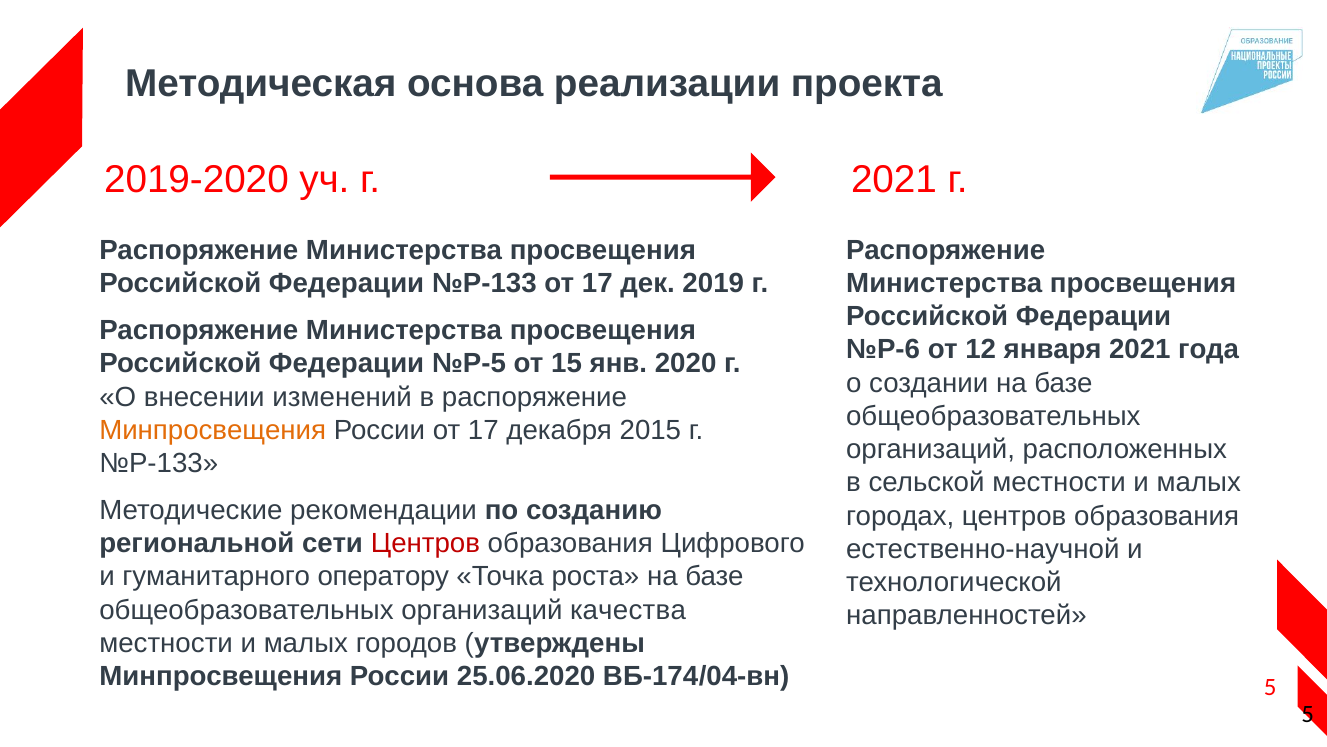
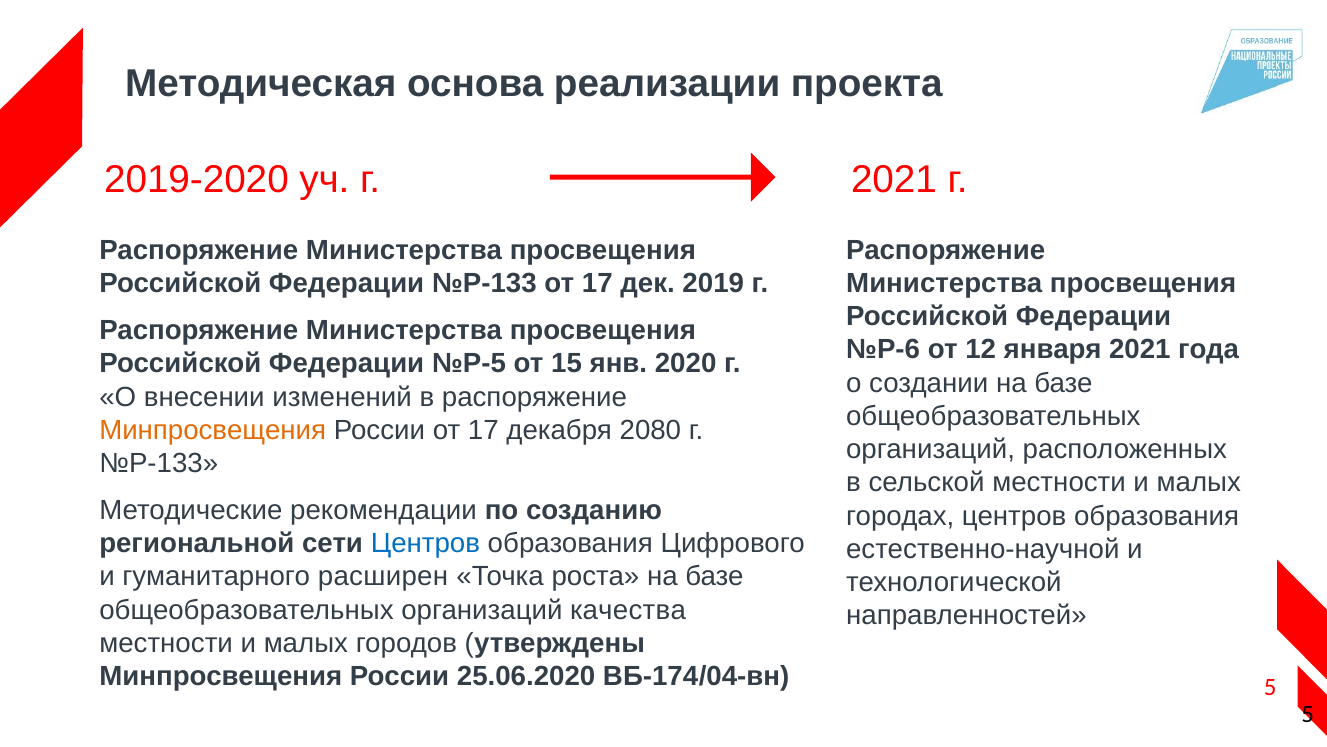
2015: 2015 -> 2080
Центров at (425, 543) colour: red -> blue
оператору: оператору -> расширен
